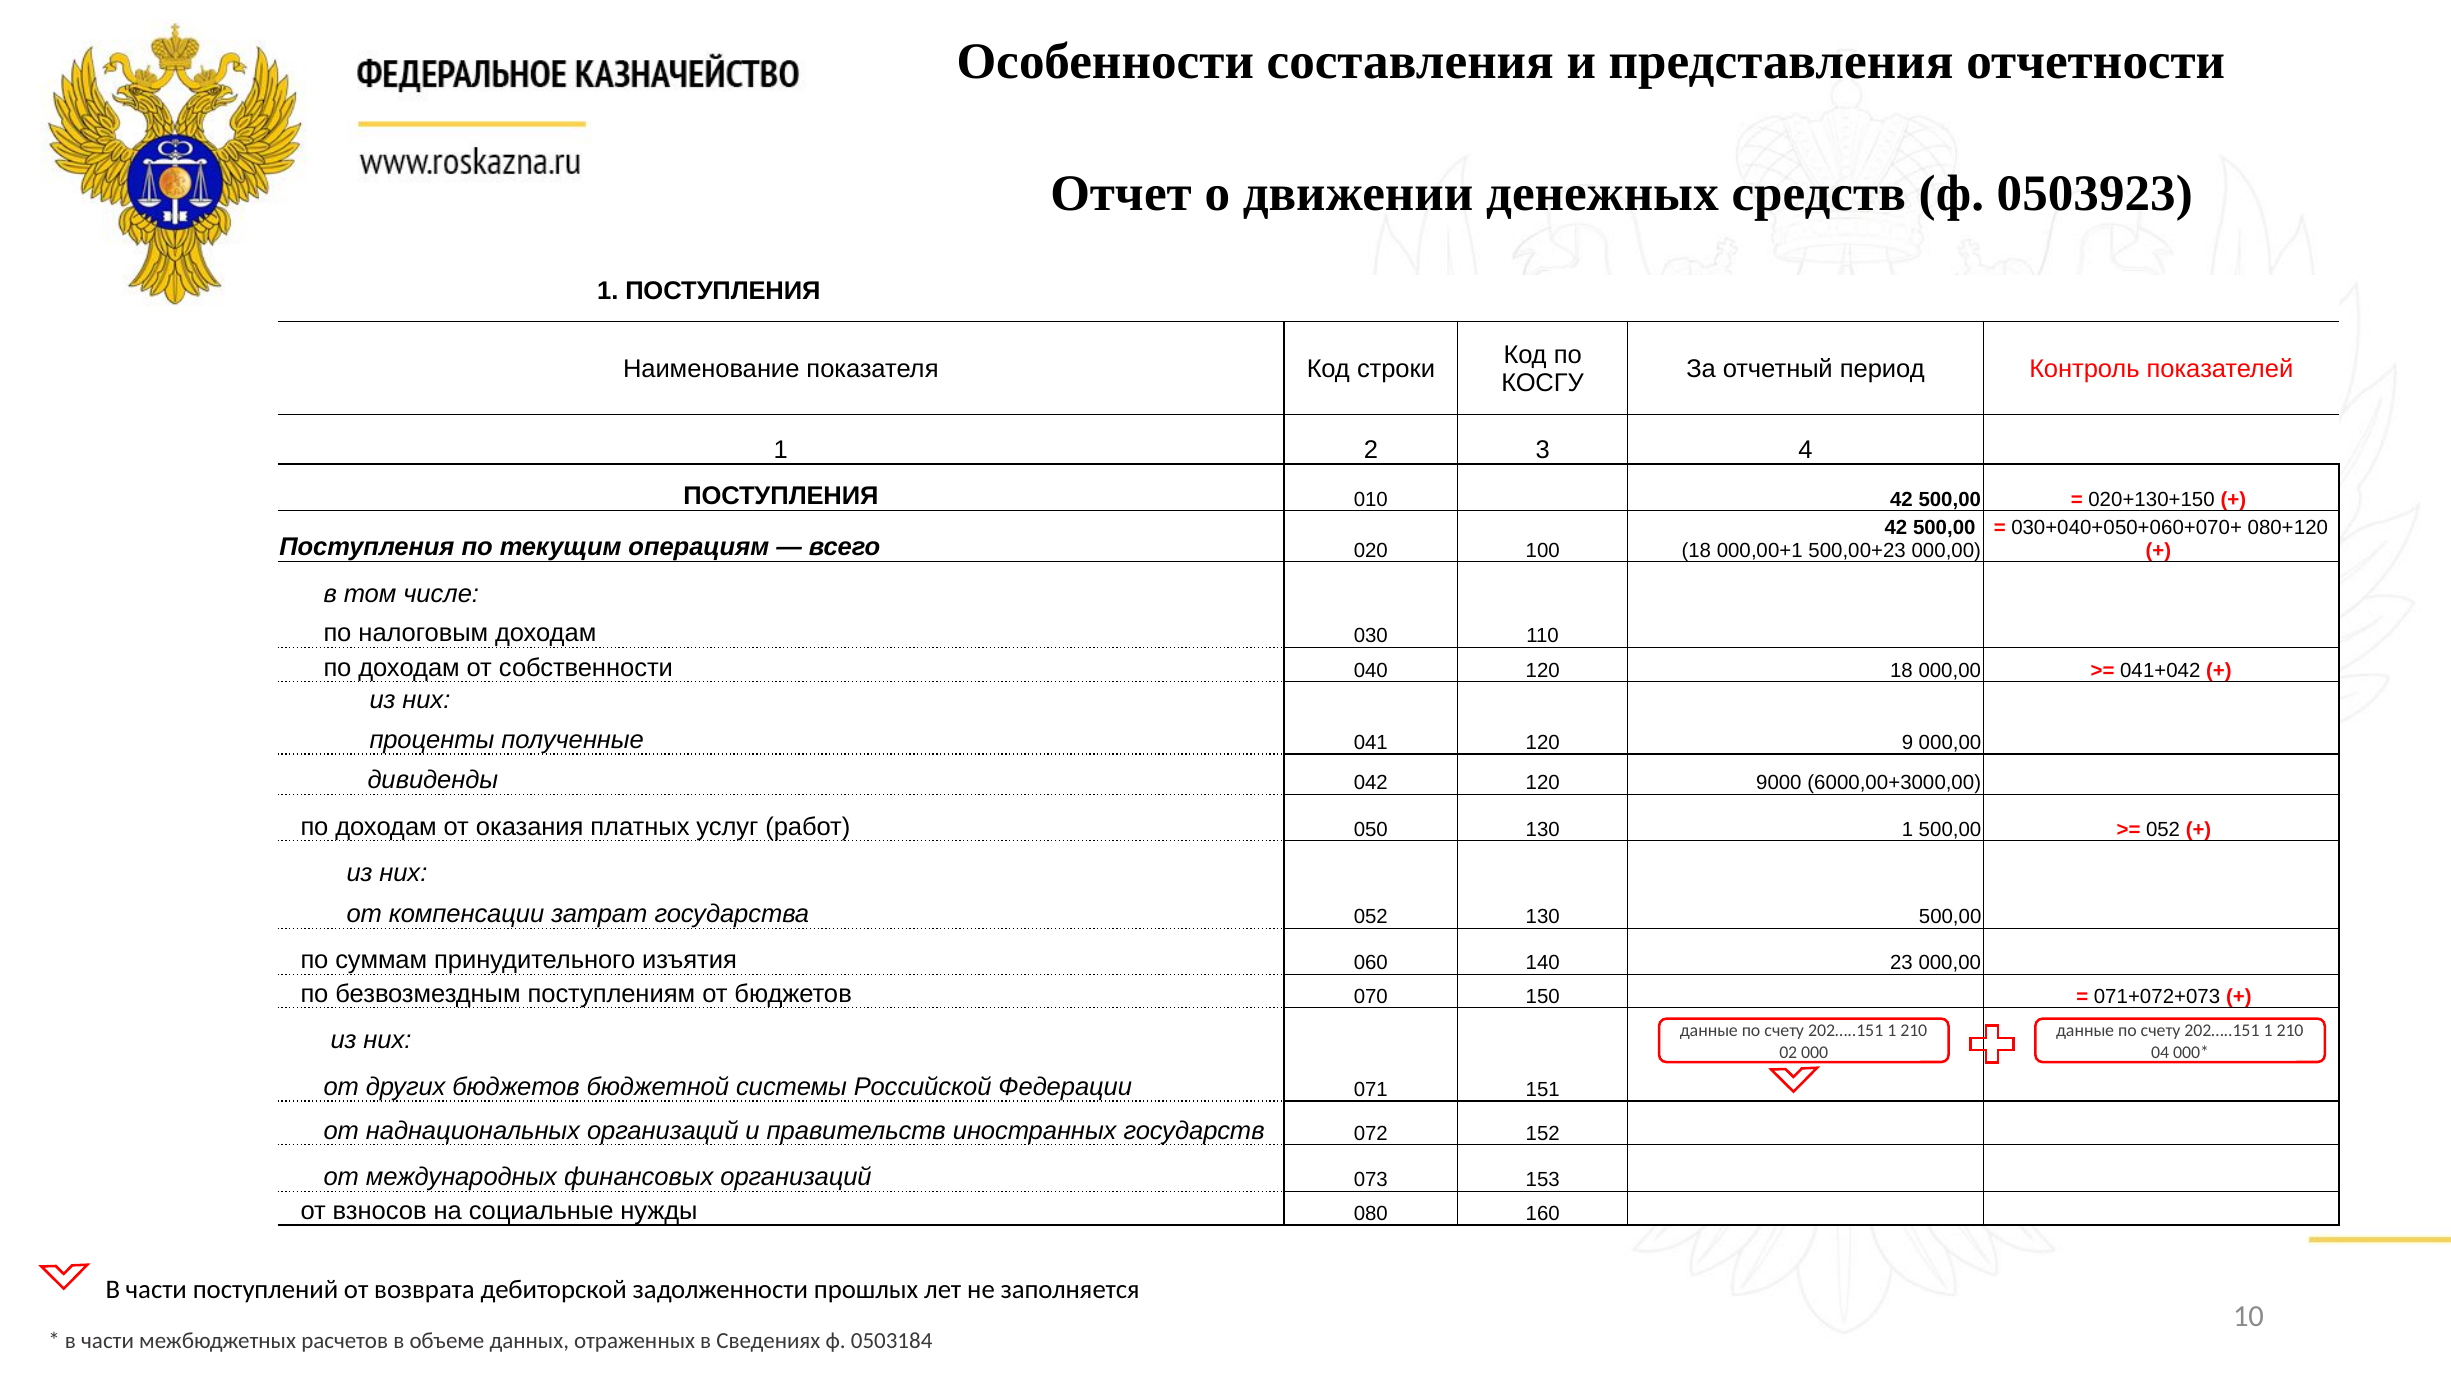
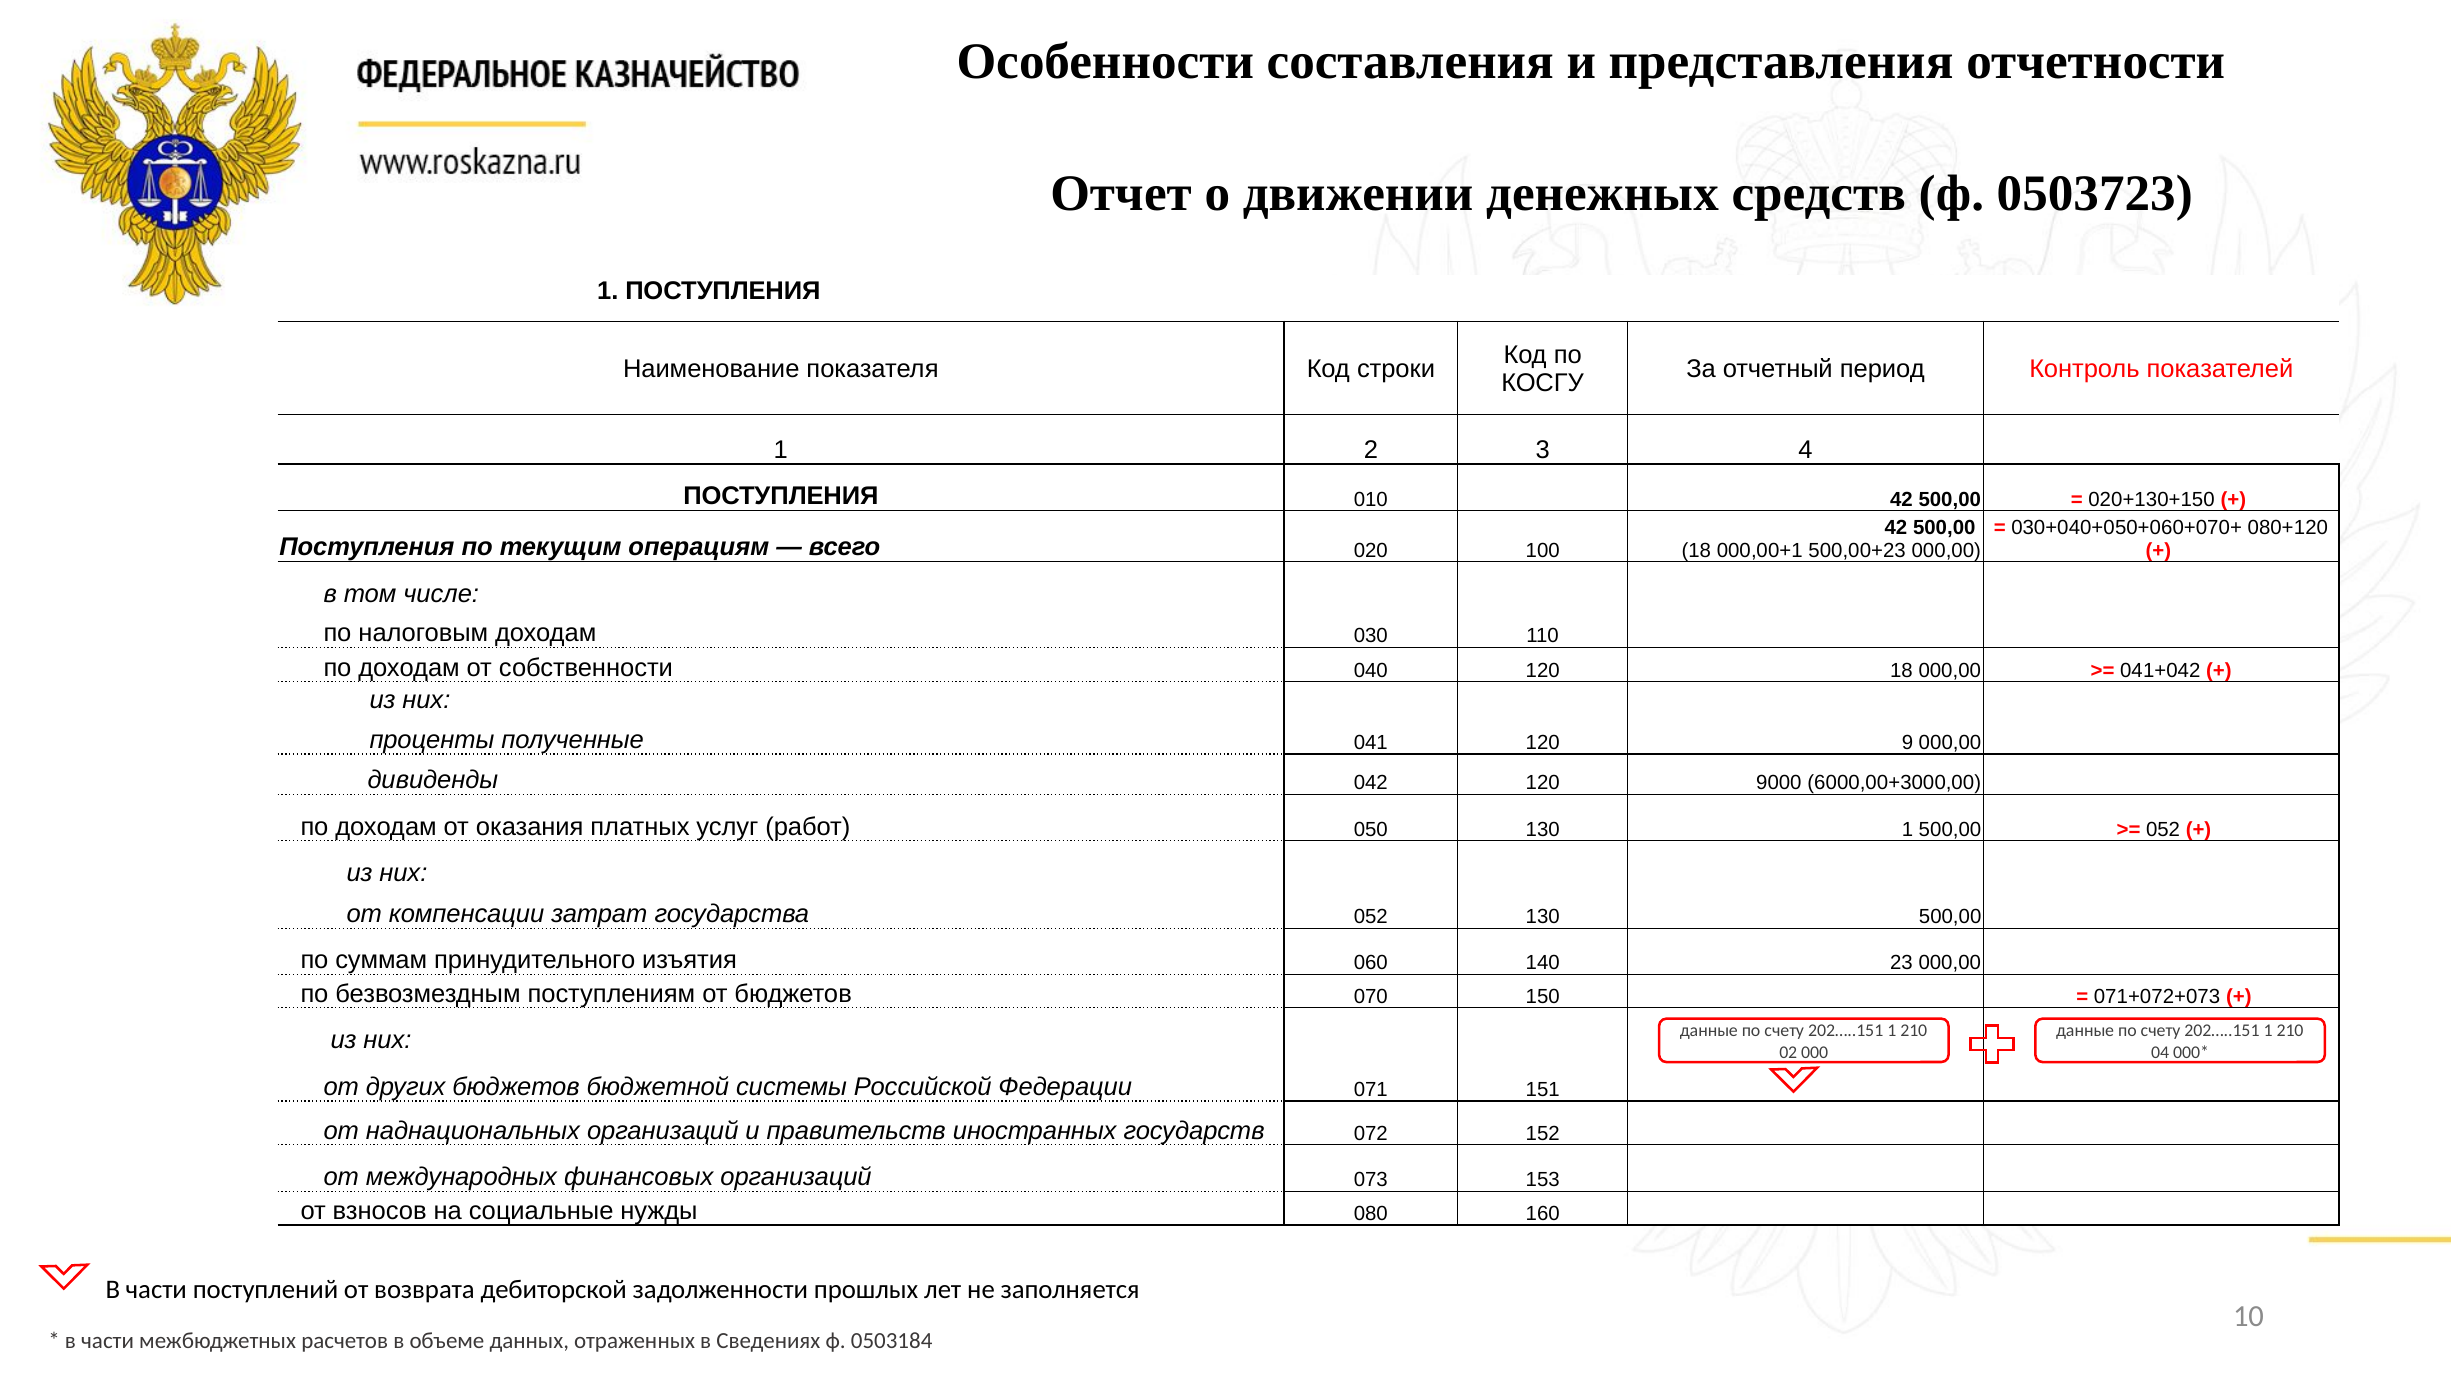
0503923: 0503923 -> 0503723
